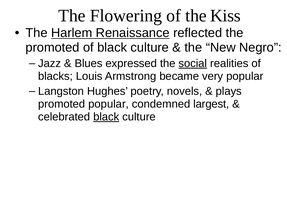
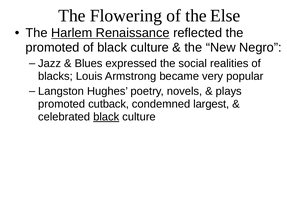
Kiss: Kiss -> Else
social underline: present -> none
promoted popular: popular -> cutback
